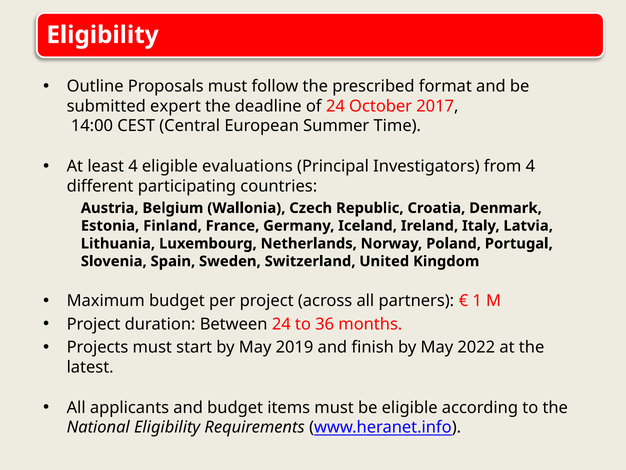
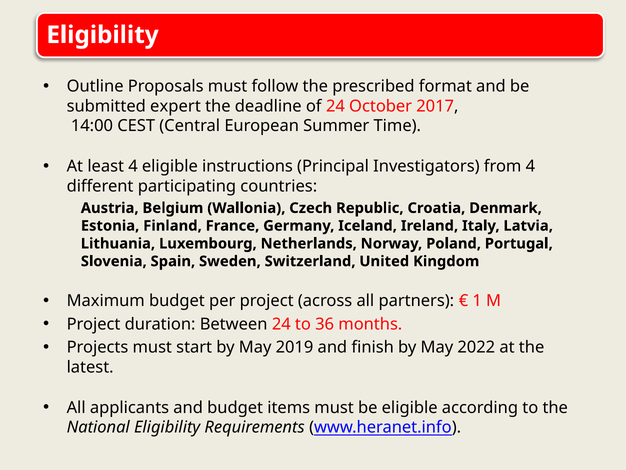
evaluations: evaluations -> instructions
